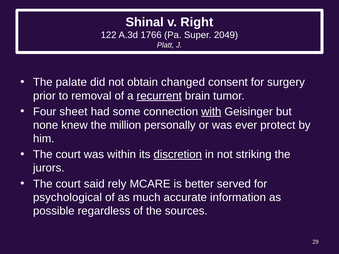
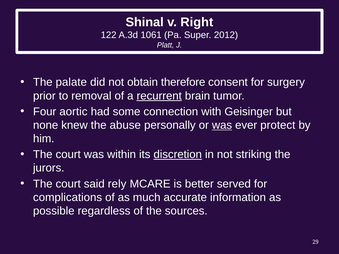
1766: 1766 -> 1061
2049: 2049 -> 2012
changed: changed -> therefore
sheet: sheet -> aortic
with underline: present -> none
million: million -> abuse
was at (222, 125) underline: none -> present
psychological: psychological -> complications
